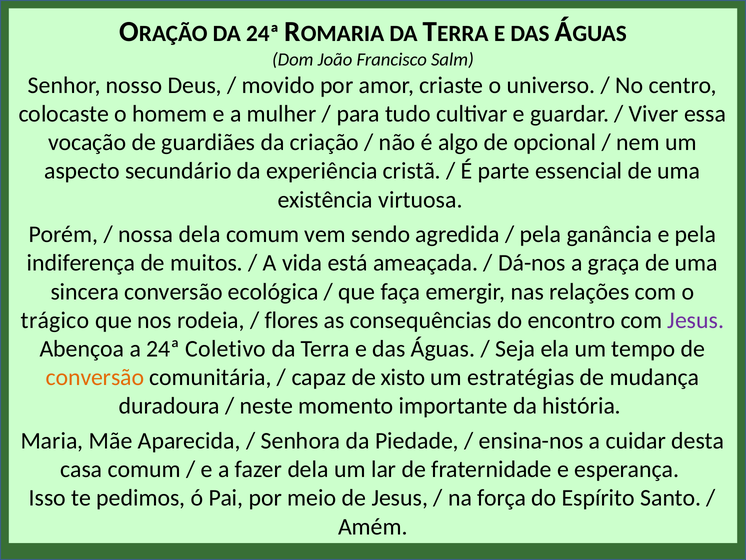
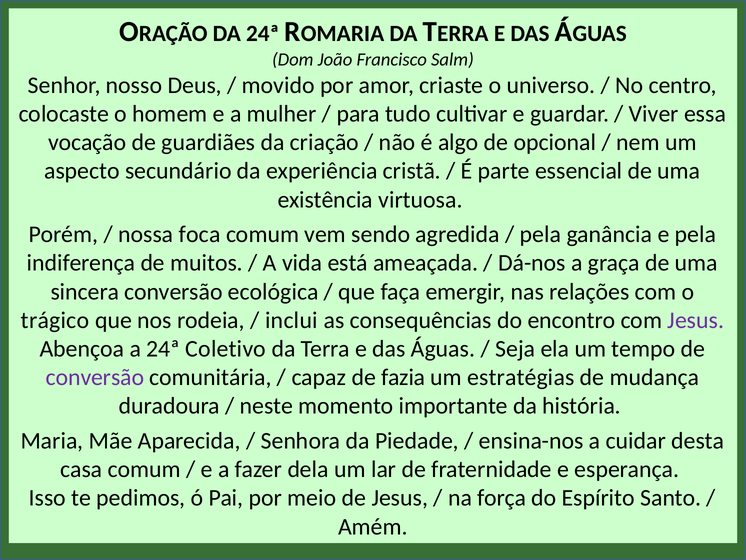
nossa dela: dela -> foca
flores: flores -> inclui
conversão at (95, 377) colour: orange -> purple
xisto: xisto -> fazia
